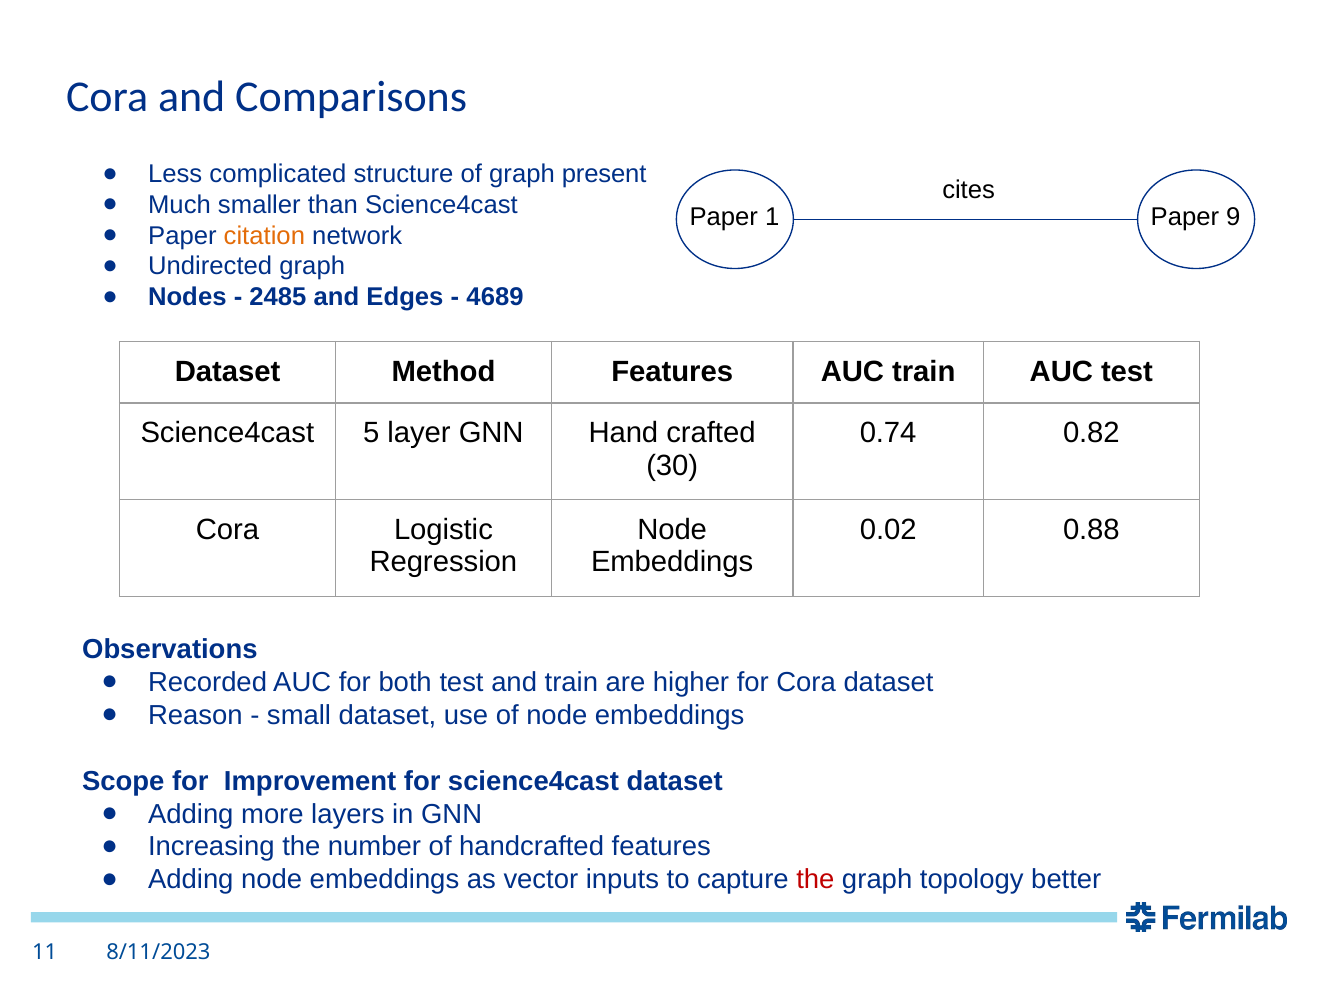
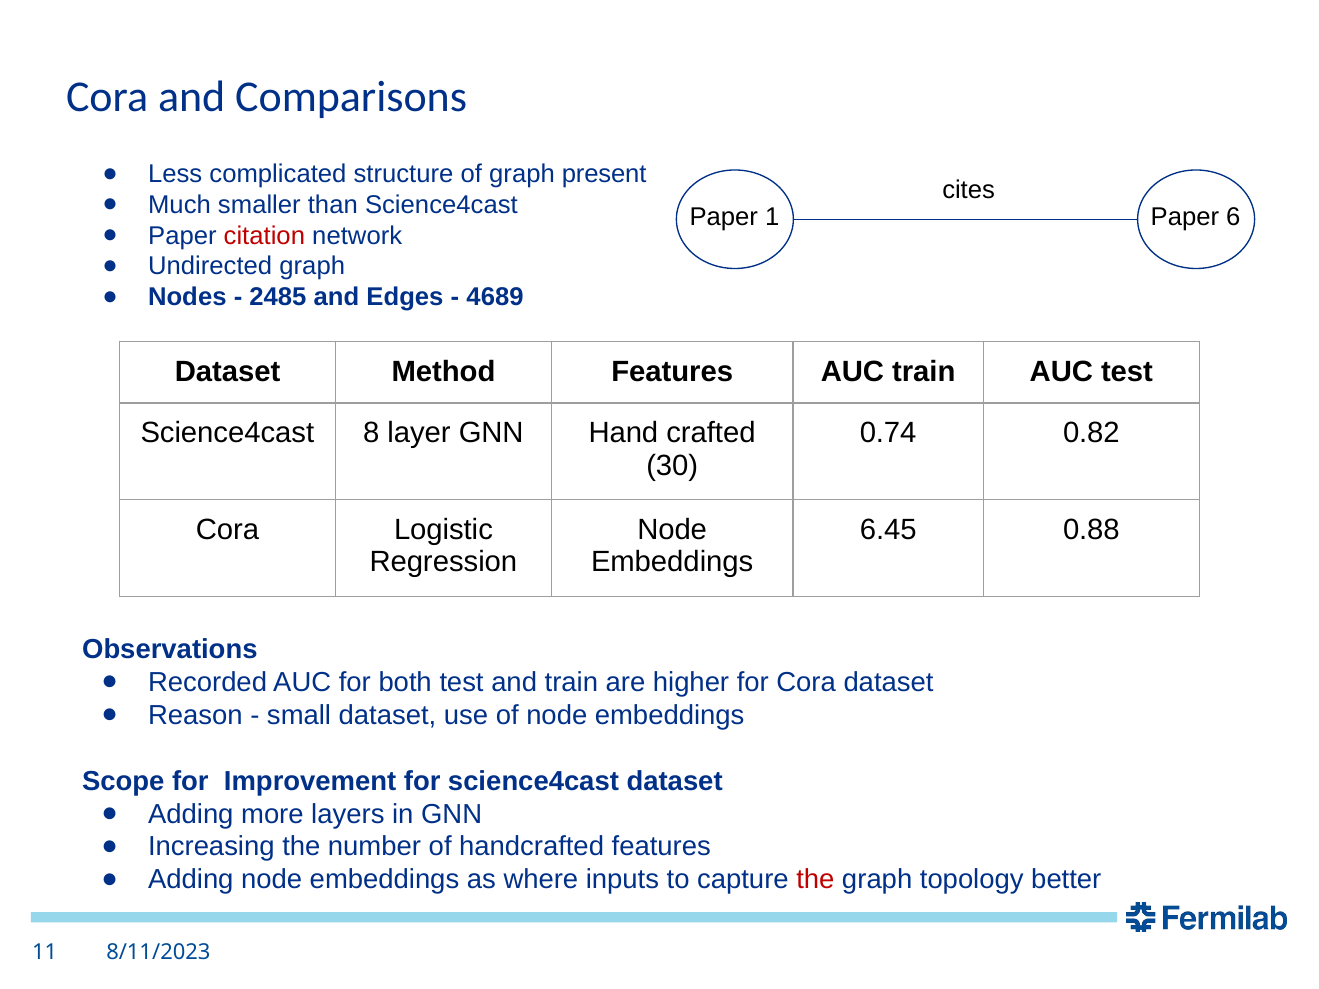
9: 9 -> 6
citation colour: orange -> red
5: 5 -> 8
0.02: 0.02 -> 6.45
vector: vector -> where
